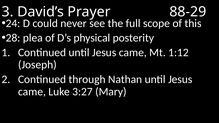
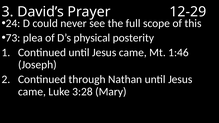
88-29: 88-29 -> 12-29
28: 28 -> 73
1:12: 1:12 -> 1:46
3:27: 3:27 -> 3:28
